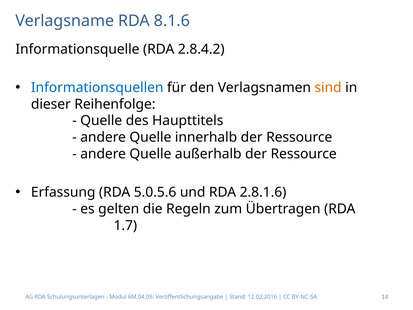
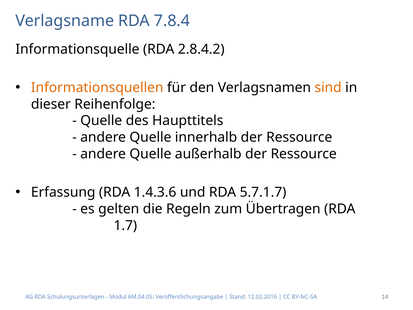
8.1.6: 8.1.6 -> 7.8.4
Informationsquellen colour: blue -> orange
5.0.5.6: 5.0.5.6 -> 1.4.3.6
2.8.1.6: 2.8.1.6 -> 5.7.1.7
